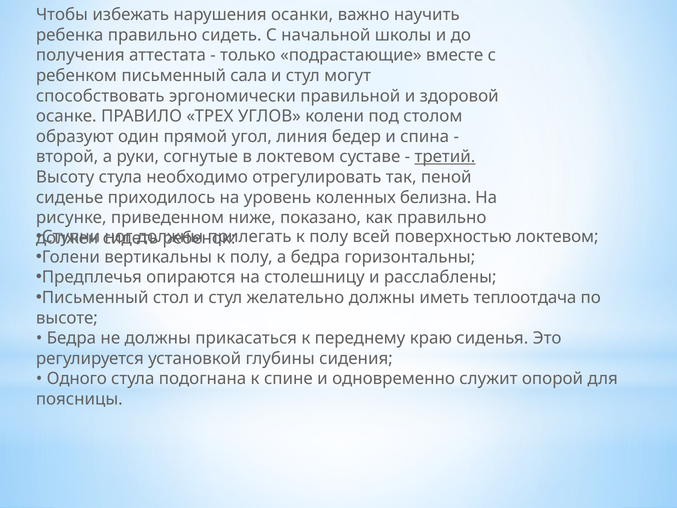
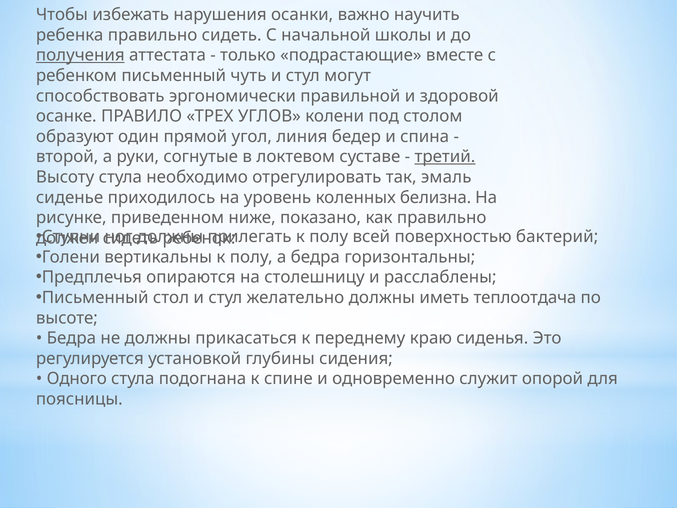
получения underline: none -> present
сала: сала -> чуть
пеной: пеной -> эмаль
поверхностью локтевом: локтевом -> бактерий
